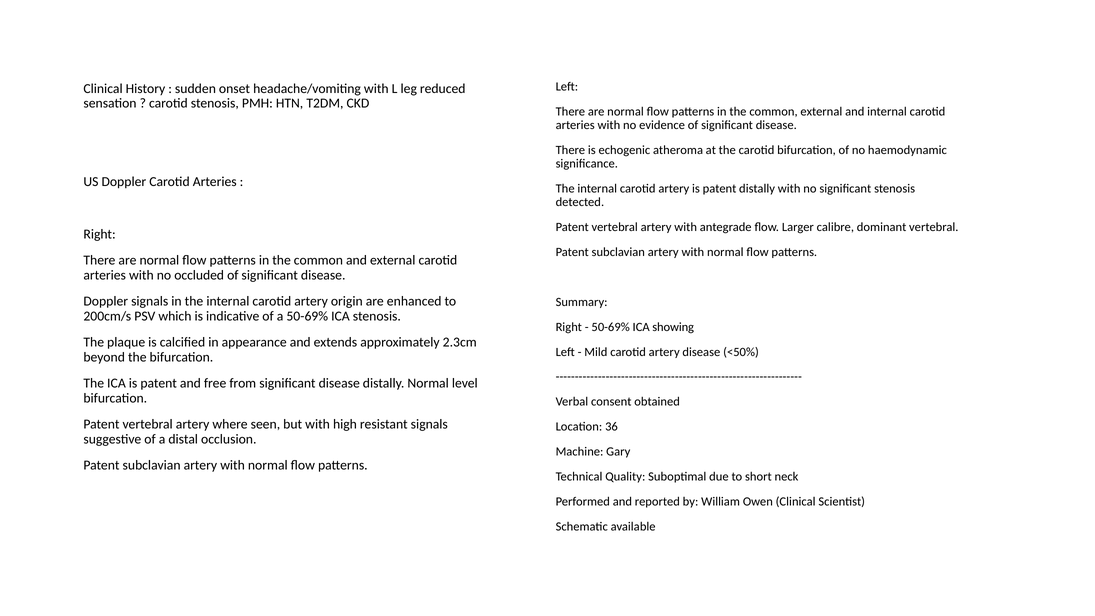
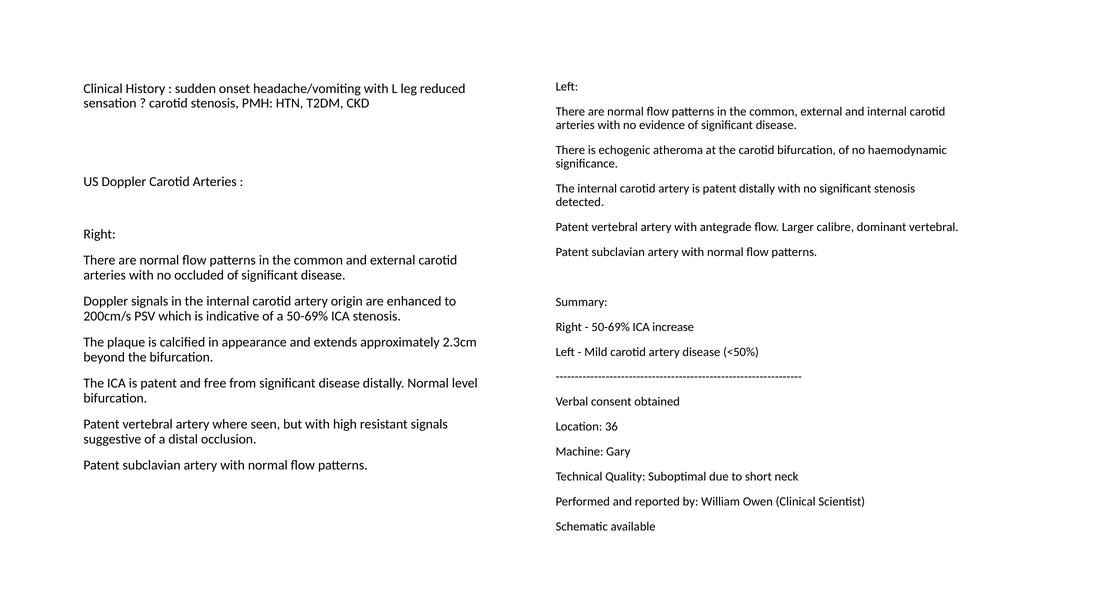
showing: showing -> increase
